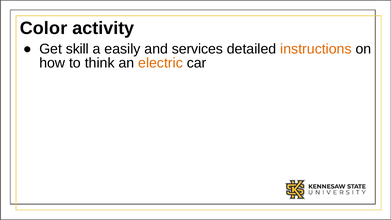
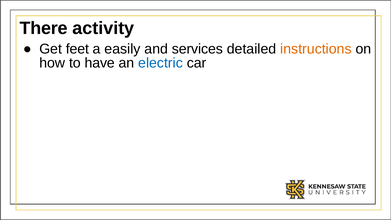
Color: Color -> There
skill: skill -> feet
think: think -> have
electric colour: orange -> blue
